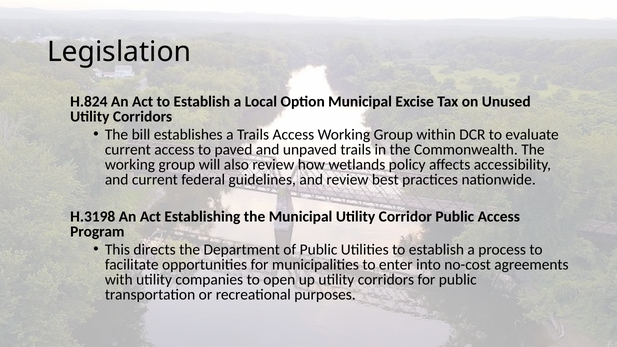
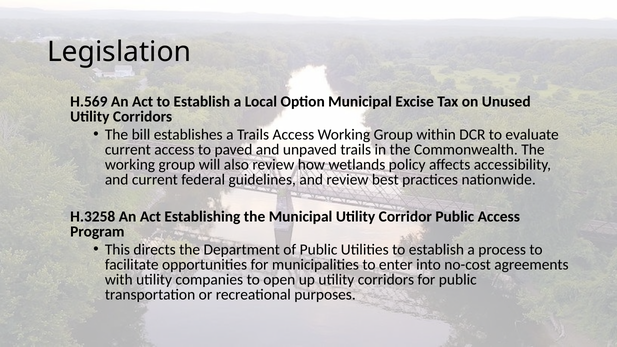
H.824: H.824 -> H.569
H.3198: H.3198 -> H.3258
